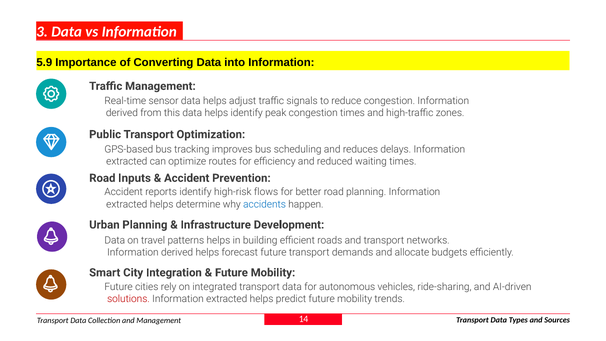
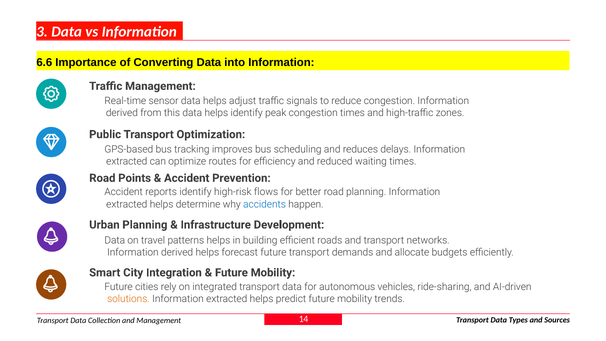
5.9: 5.9 -> 6.6
Inputs: Inputs -> Points
solutions colour: red -> orange
